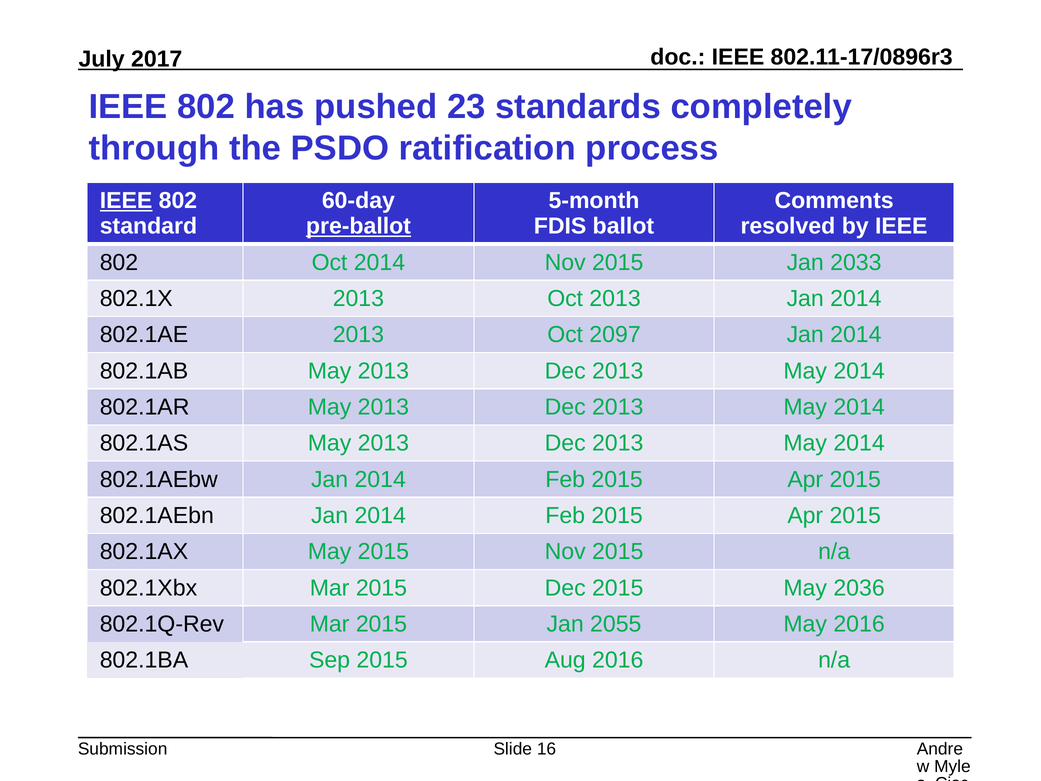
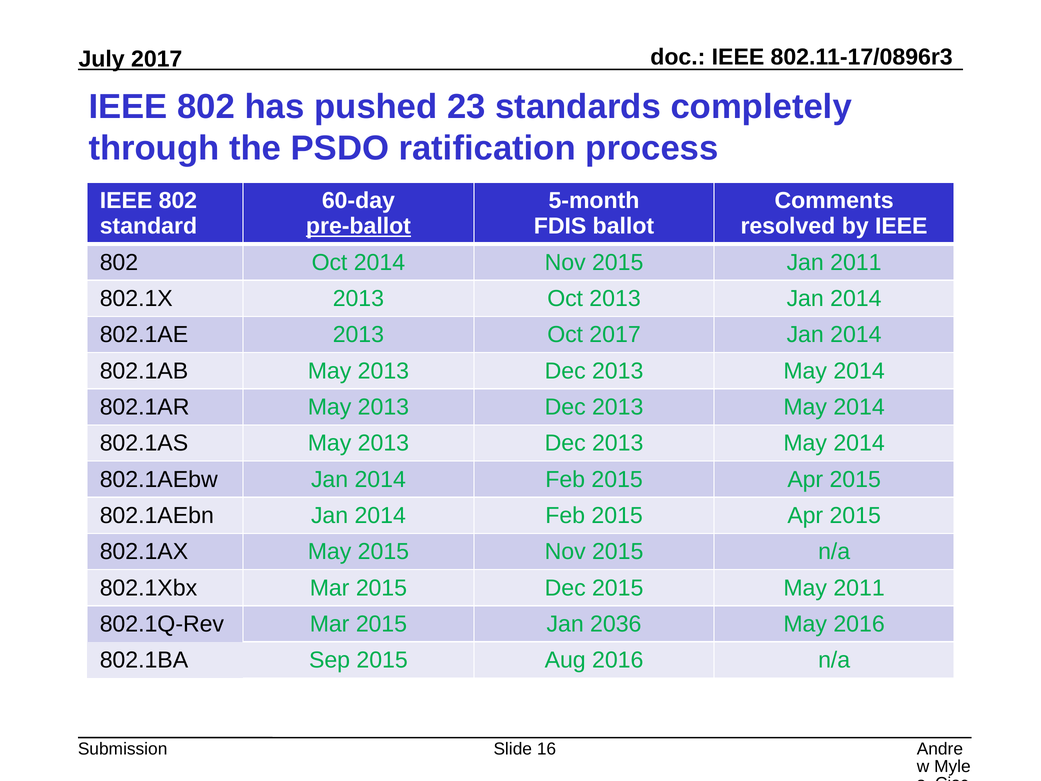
IEEE at (126, 201) underline: present -> none
Jan 2033: 2033 -> 2011
Oct 2097: 2097 -> 2017
May 2036: 2036 -> 2011
2055: 2055 -> 2036
